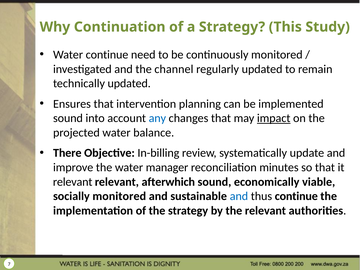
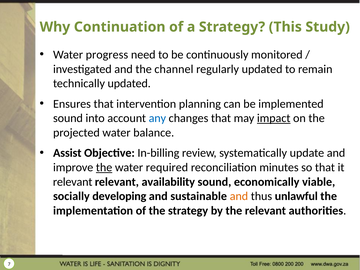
Water continue: continue -> progress
There: There -> Assist
the at (104, 167) underline: none -> present
manager: manager -> required
afterwhich: afterwhich -> availability
socially monitored: monitored -> developing
and at (239, 196) colour: blue -> orange
thus continue: continue -> unlawful
